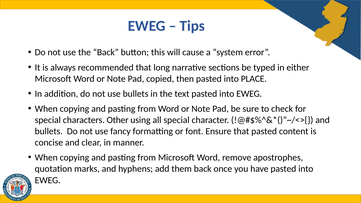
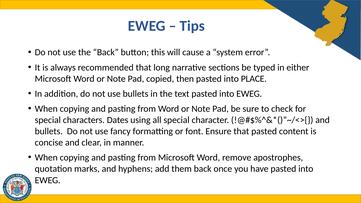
Other: Other -> Dates
